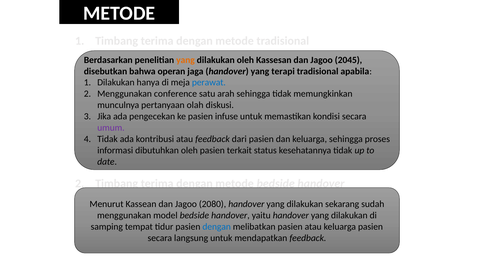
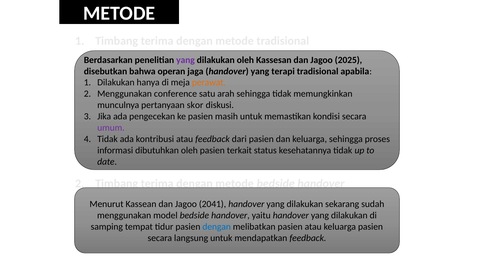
yang at (185, 60) colour: orange -> purple
2045: 2045 -> 2025
perawat colour: blue -> orange
olah: olah -> skor
infuse: infuse -> masih
2080: 2080 -> 2041
